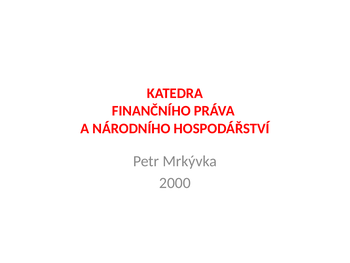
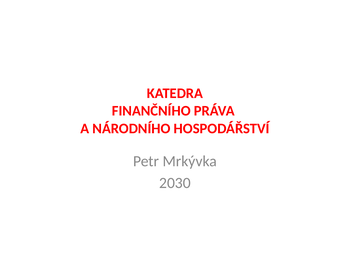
2000: 2000 -> 2030
